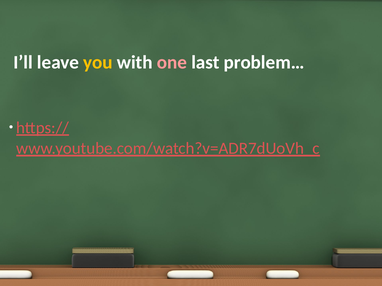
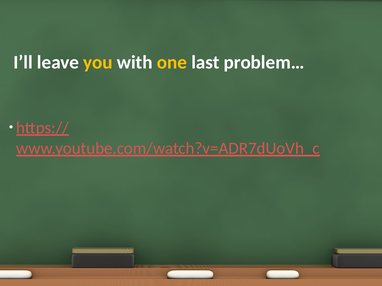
one colour: pink -> yellow
